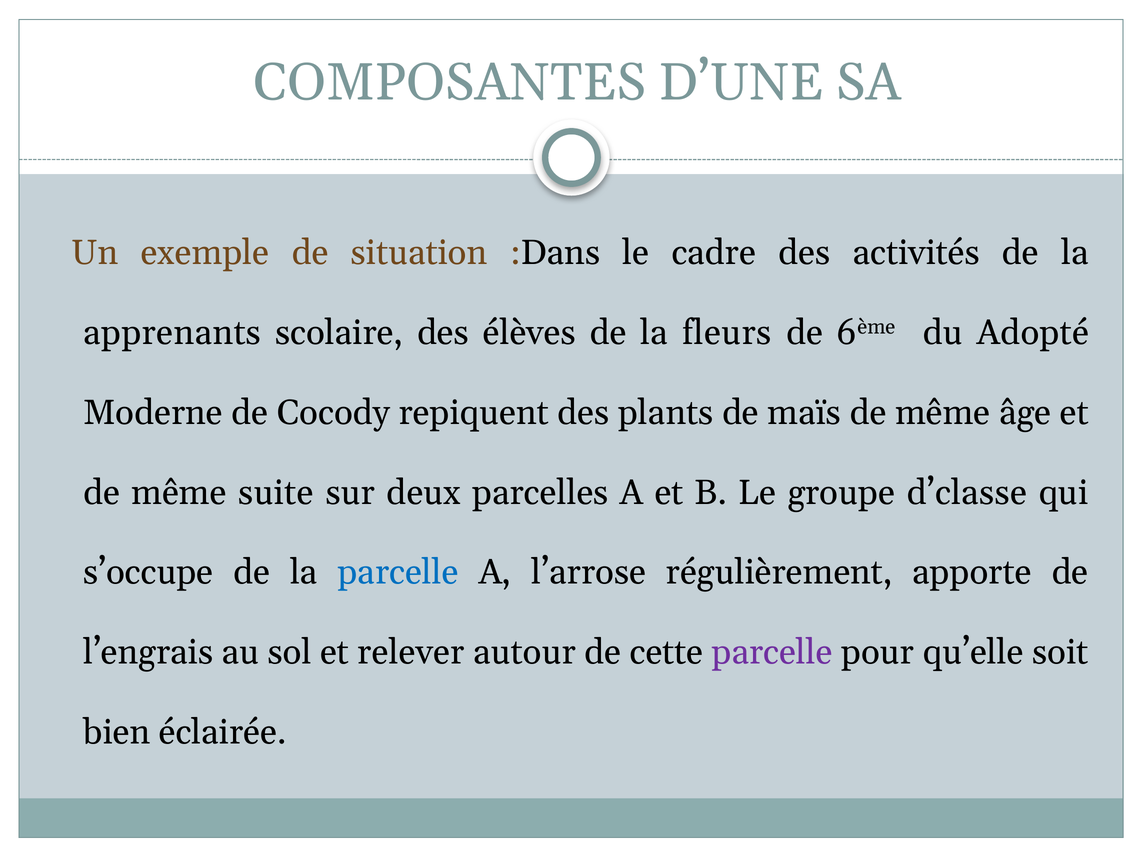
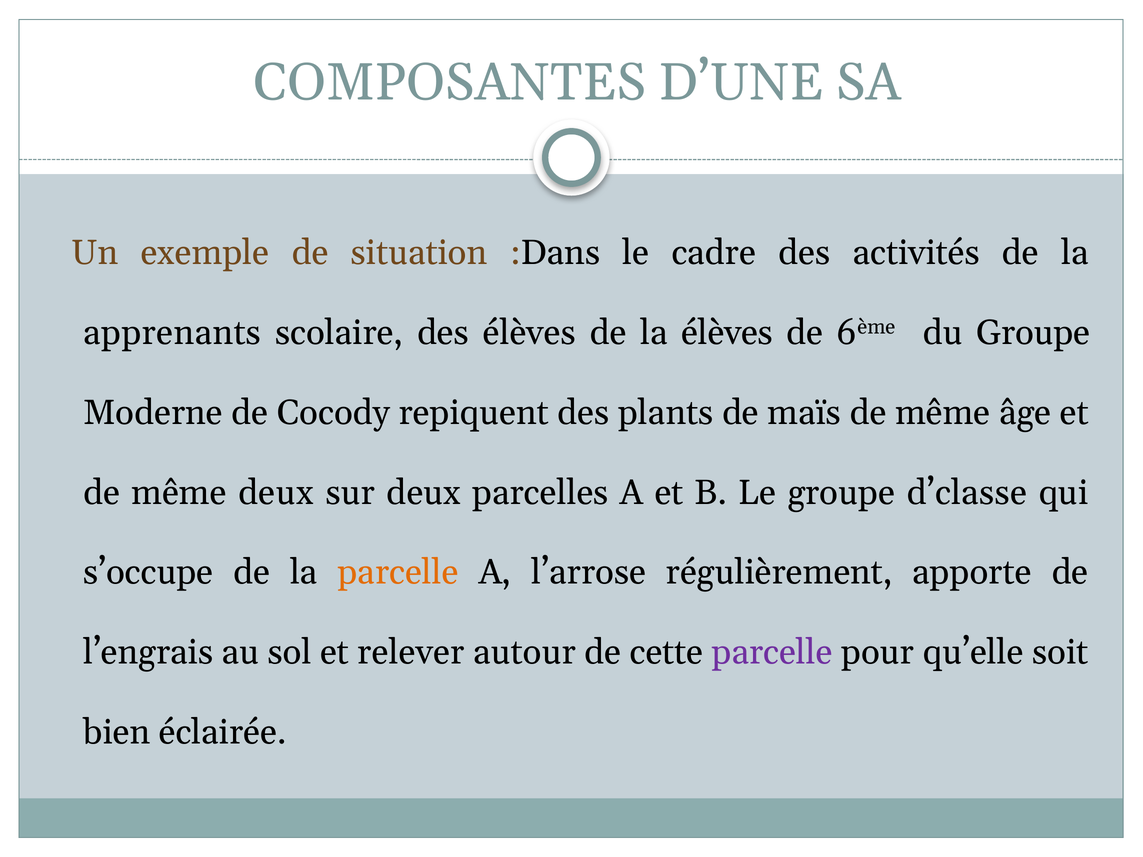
la fleurs: fleurs -> élèves
du Adopté: Adopté -> Groupe
même suite: suite -> deux
parcelle at (398, 573) colour: blue -> orange
